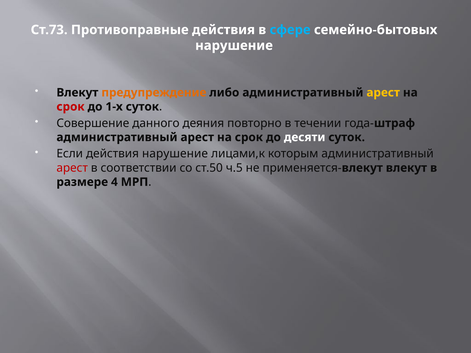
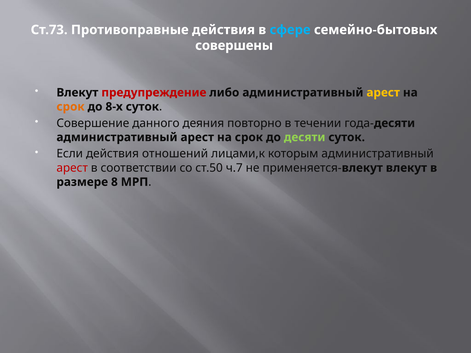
нарушение at (234, 46): нарушение -> совершены
предупреждение colour: orange -> red
срок at (71, 107) colour: red -> orange
1-х: 1-х -> 8-х
штраф at (394, 123): штраф -> десяти
десяти at (305, 137) colour: white -> light green
действия нарушение: нарушение -> отношений
ч.5: ч.5 -> ч.7
4: 4 -> 8
